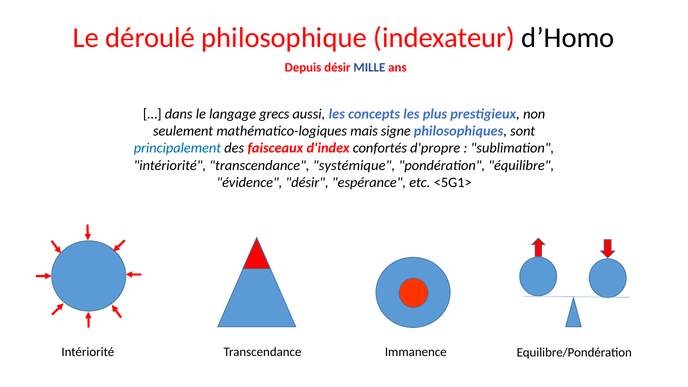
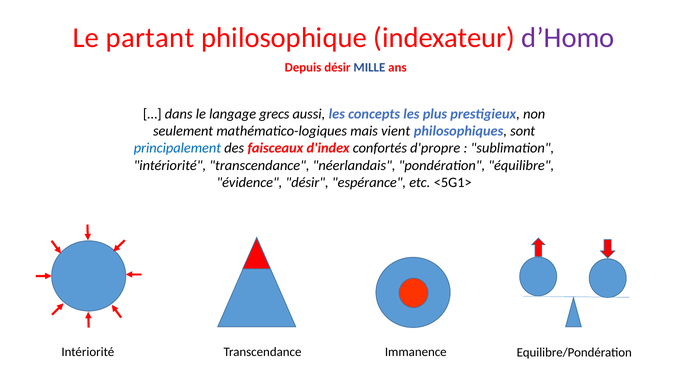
déroulé: déroulé -> partant
d’Homo colour: black -> purple
signe: signe -> vient
systémique: systémique -> néerlandais
